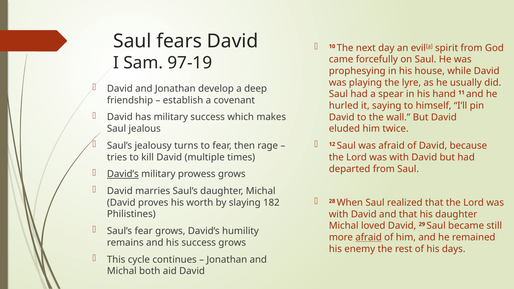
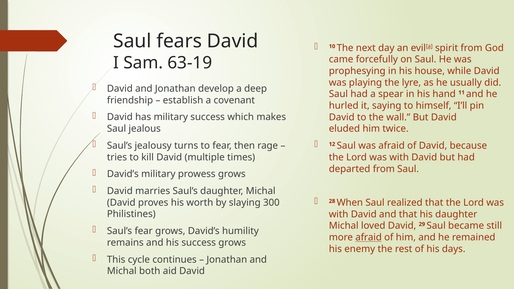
97-19: 97-19 -> 63-19
David’s at (123, 174) underline: present -> none
182: 182 -> 300
